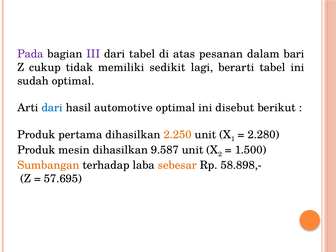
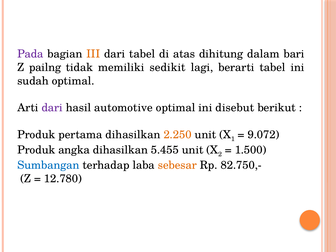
III colour: purple -> orange
pesanan: pesanan -> dihitung
cukup: cukup -> pailng
dari at (52, 108) colour: blue -> purple
2.280: 2.280 -> 9.072
mesin: mesin -> angka
9.587: 9.587 -> 5.455
Sumbangan colour: orange -> blue
58.898,-: 58.898,- -> 82.750,-
57.695: 57.695 -> 12.780
